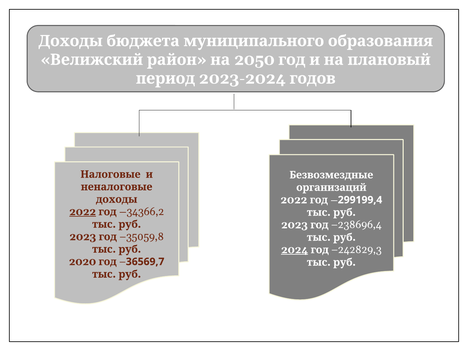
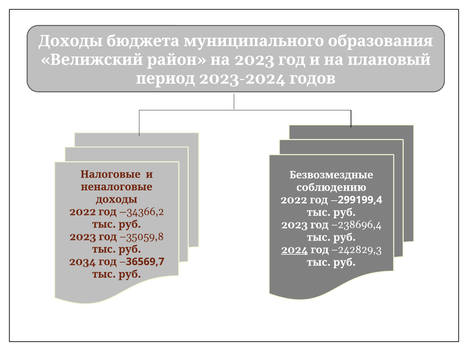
2050 at (254, 60): 2050 -> 2023
организаций: организаций -> соблюдению
2022 at (83, 212) underline: present -> none
2020: 2020 -> 2034
